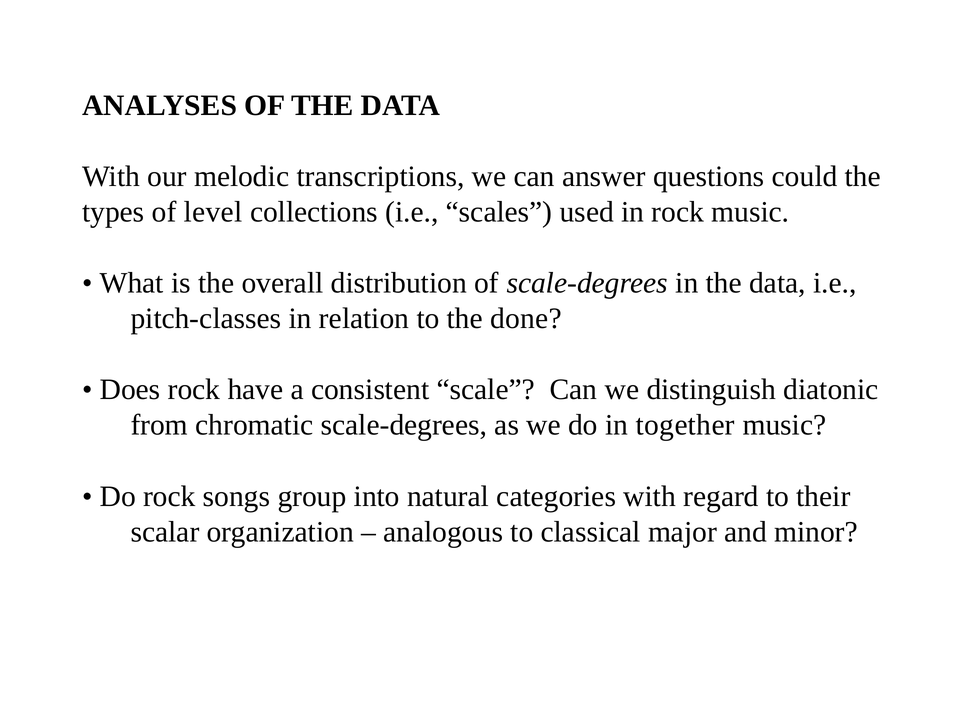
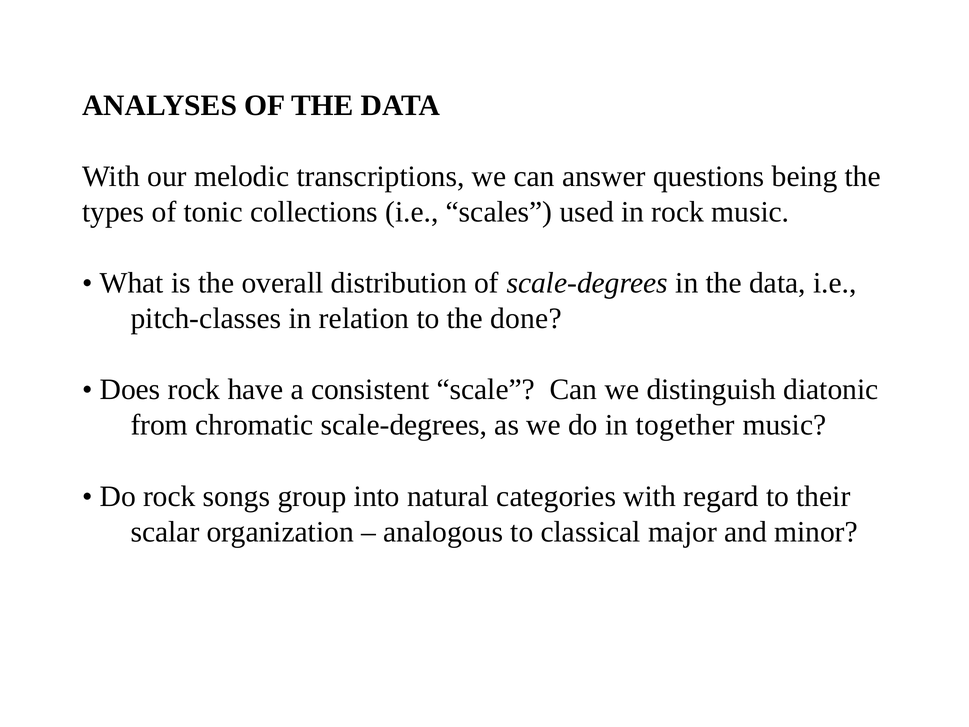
could: could -> being
level: level -> tonic
